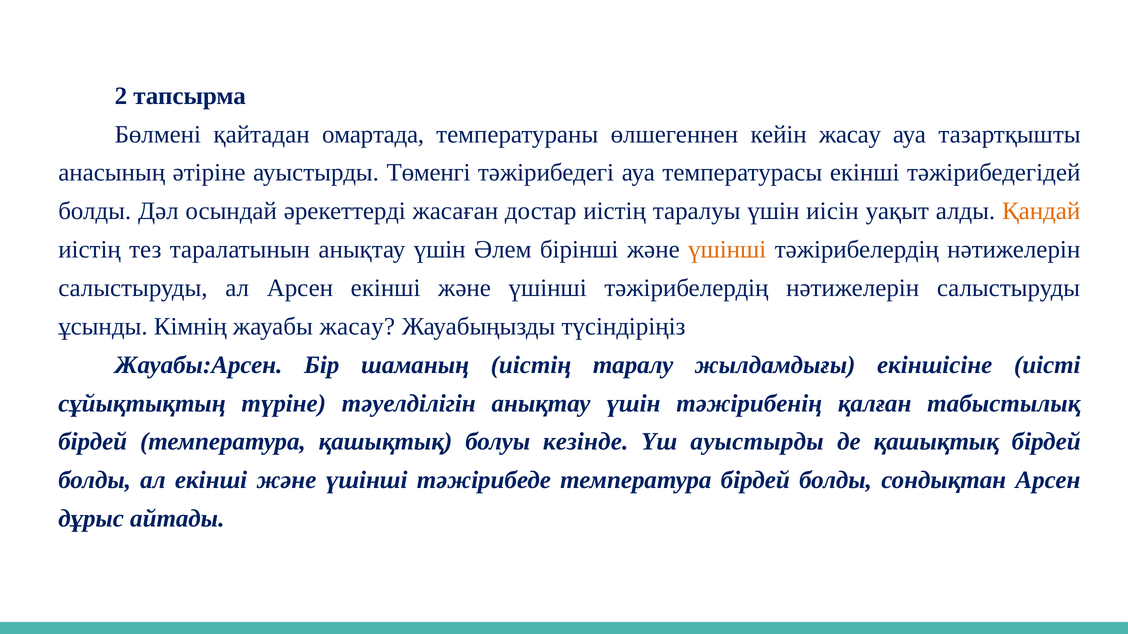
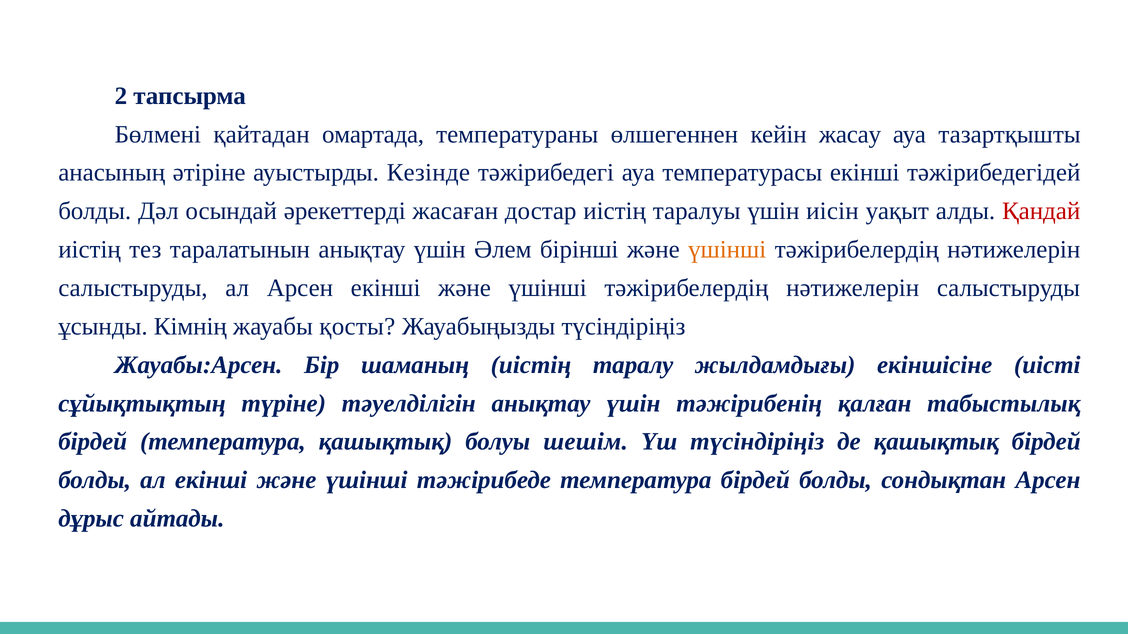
Төменгі: Төменгі -> Кезінде
Қандай colour: orange -> red
жауабы жасау: жасау -> қосты
кезінде: кезінде -> шешім
Үш ауыстырды: ауыстырды -> түсіндіріңіз
